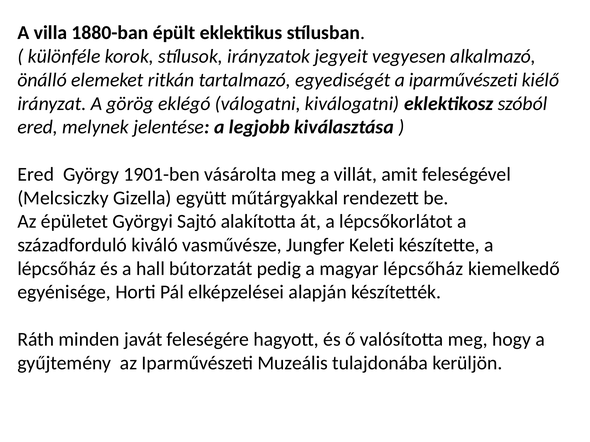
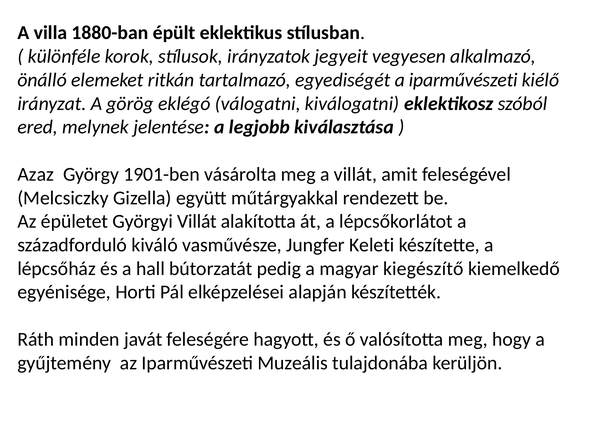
Ered at (36, 174): Ered -> Azaz
Györgyi Sajtó: Sajtó -> Villát
magyar lépcsőház: lépcsőház -> kiegészítő
